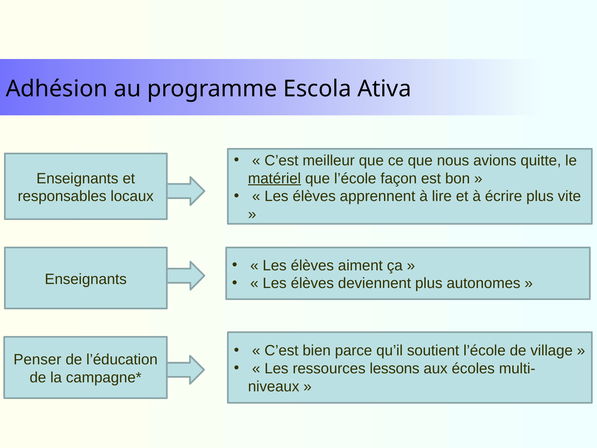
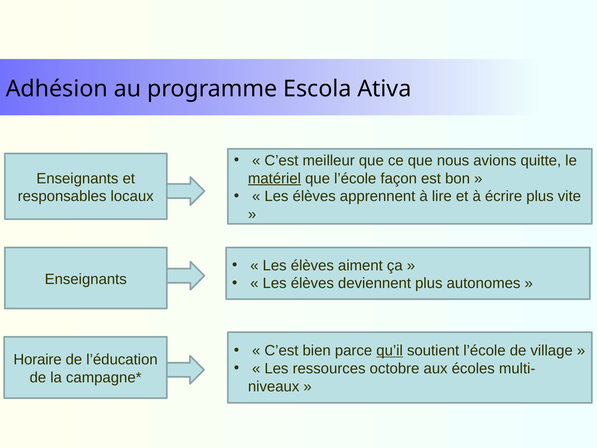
qu’il underline: none -> present
Penser: Penser -> Horaire
lessons: lessons -> octobre
